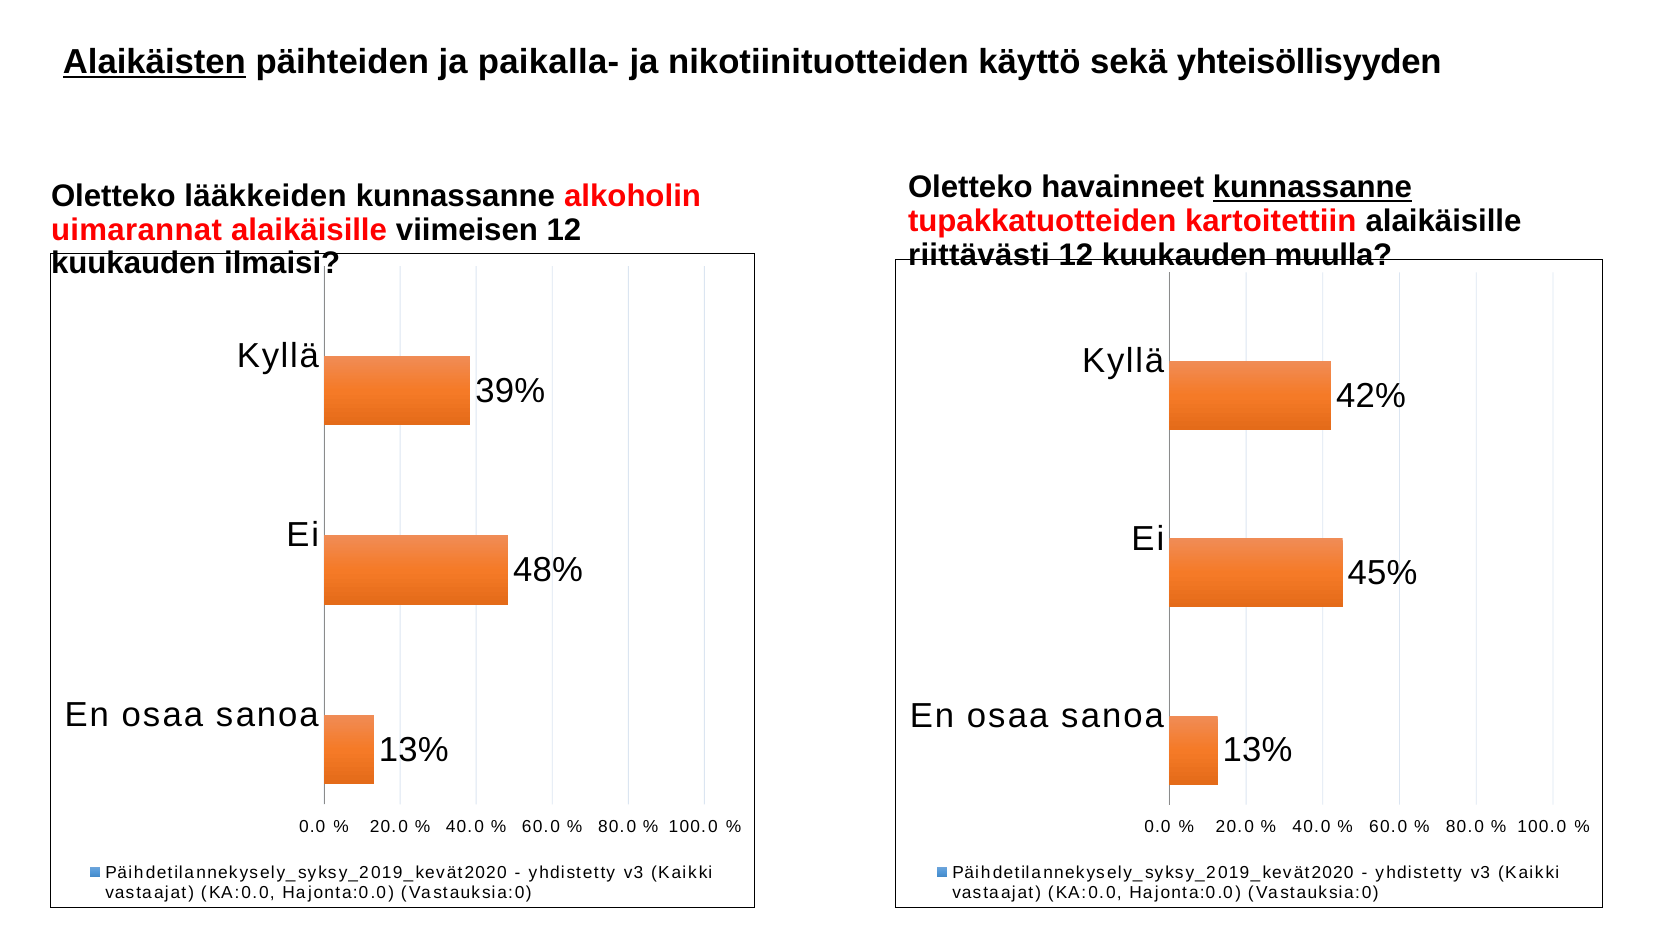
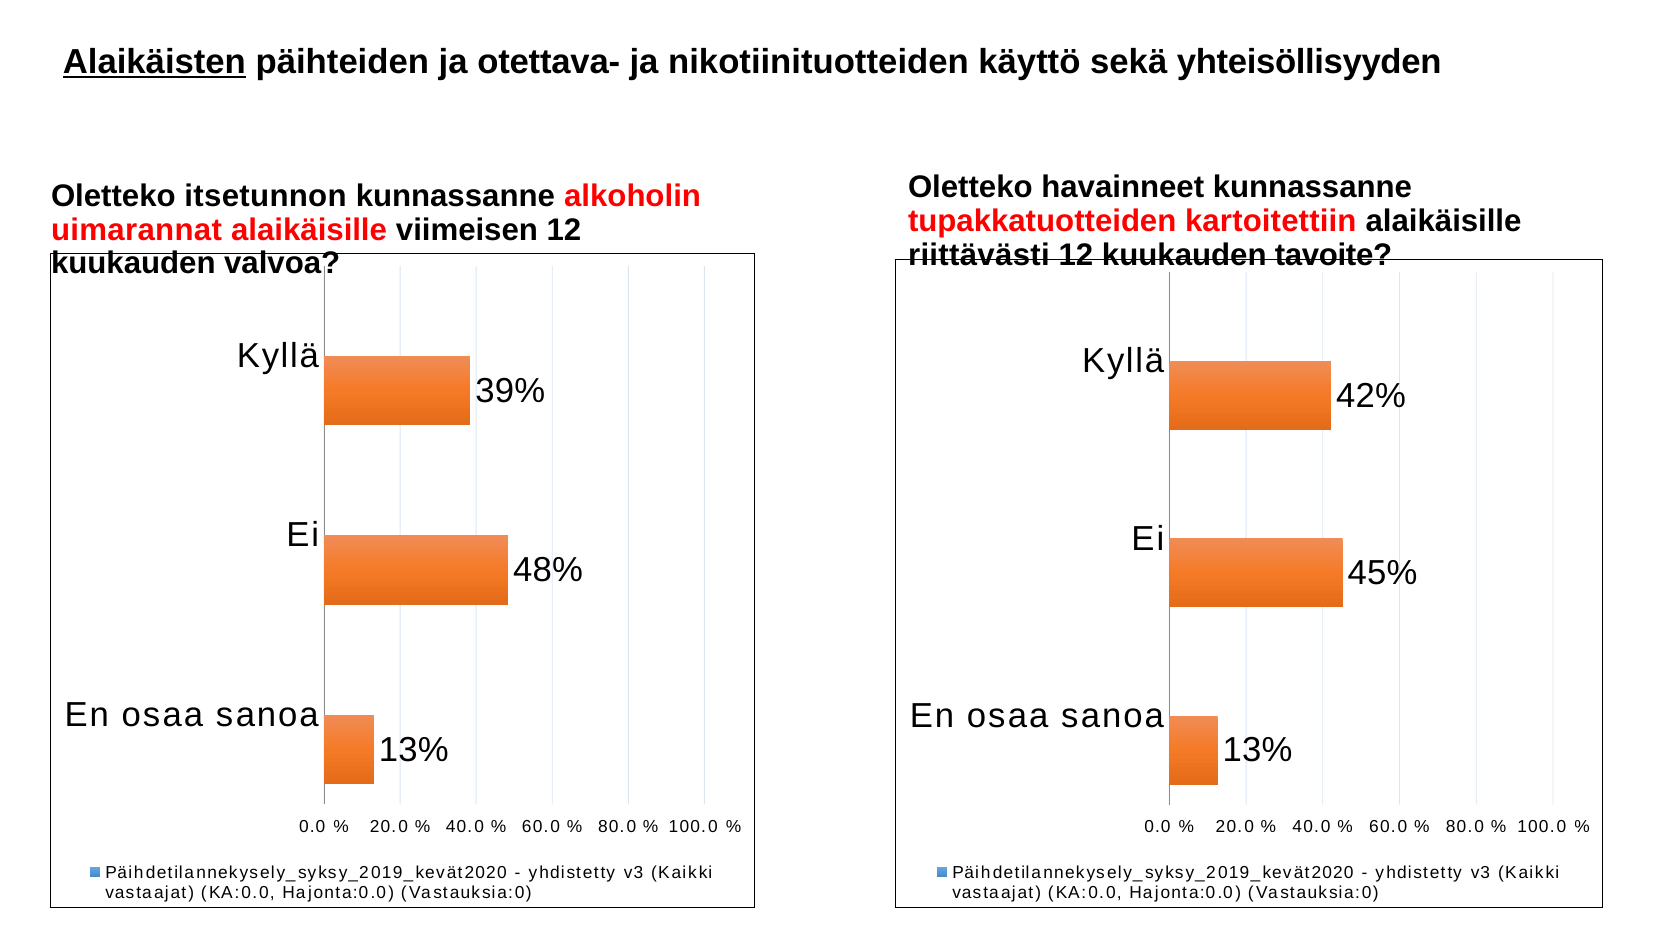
paikalla-: paikalla- -> otettava-
kunnassanne at (1312, 187) underline: present -> none
lääkkeiden: lääkkeiden -> itsetunnon
muulla: muulla -> tavoite
ilmaisi: ilmaisi -> valvoa
